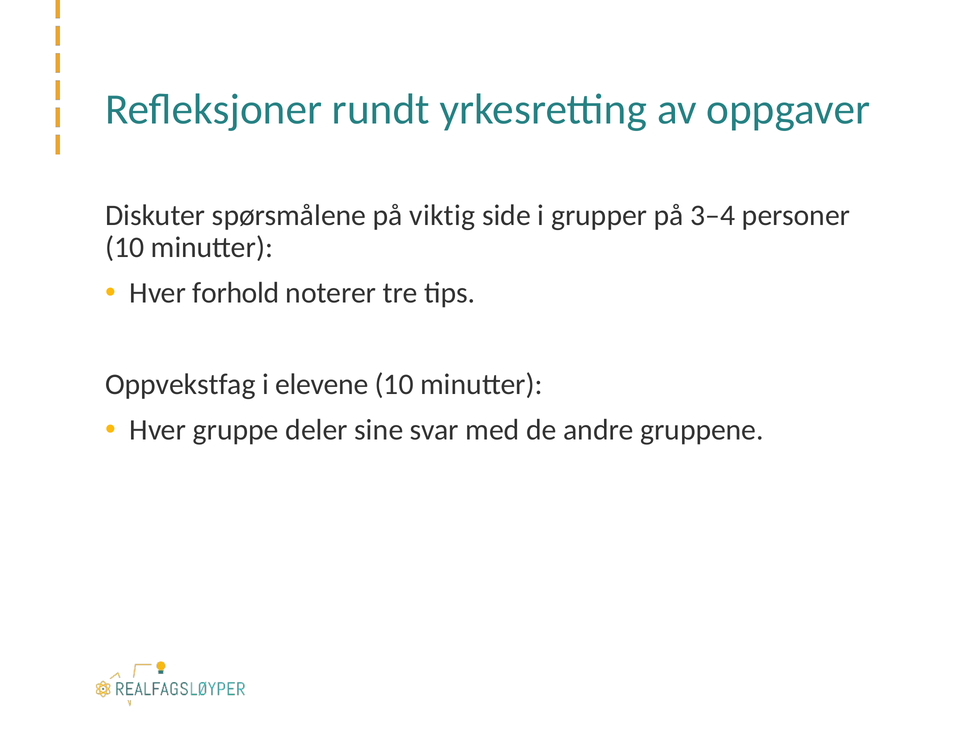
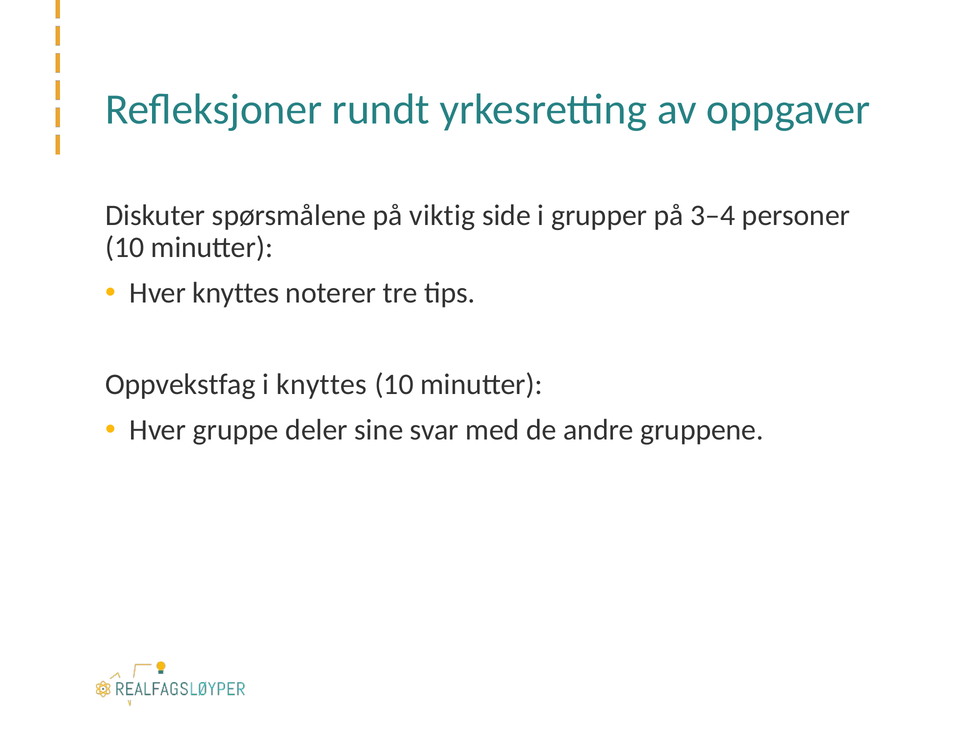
Hver forhold: forhold -> knyttes
i elevene: elevene -> knyttes
